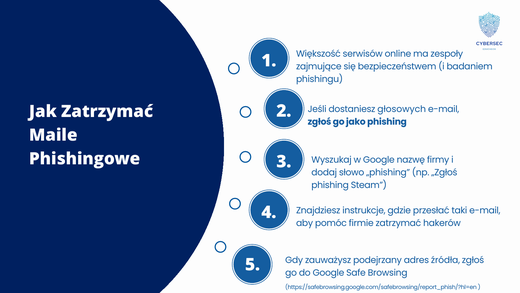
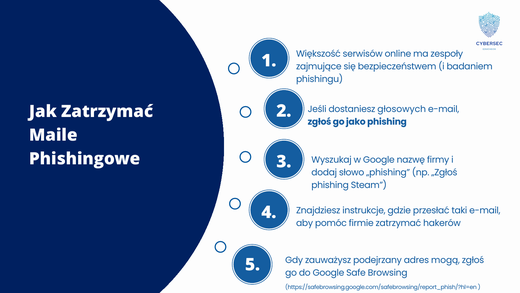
źródła: źródła -> mogą
